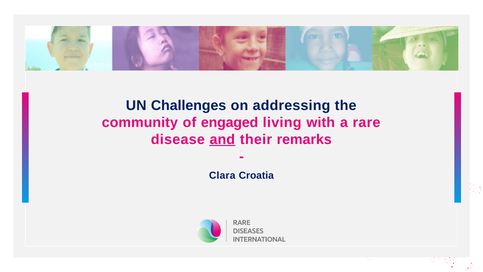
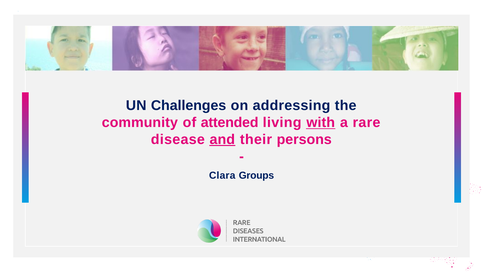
engaged: engaged -> attended
with underline: none -> present
remarks: remarks -> persons
Croatia: Croatia -> Groups
